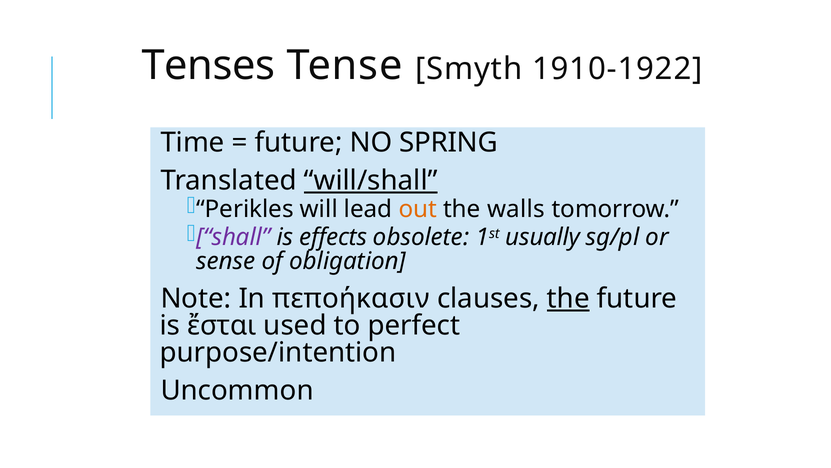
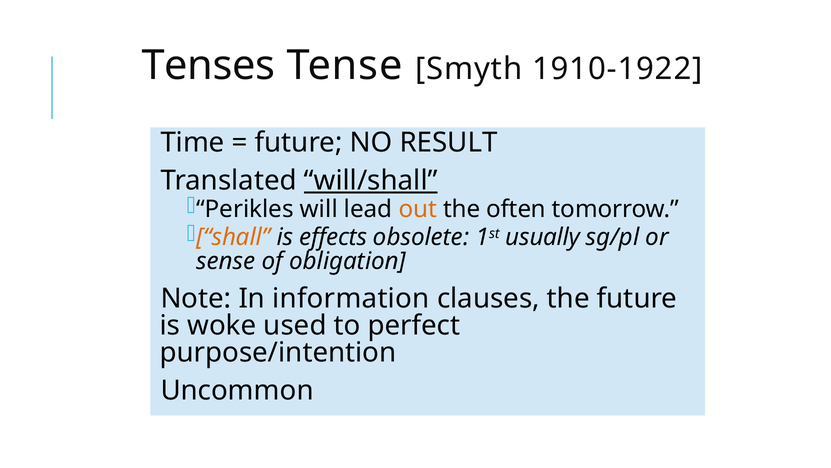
SPRING: SPRING -> RESULT
walls: walls -> often
shall colour: purple -> orange
πεποήκασιν: πεποήκασιν -> information
the at (568, 298) underline: present -> none
ἔσται: ἔσται -> woke
